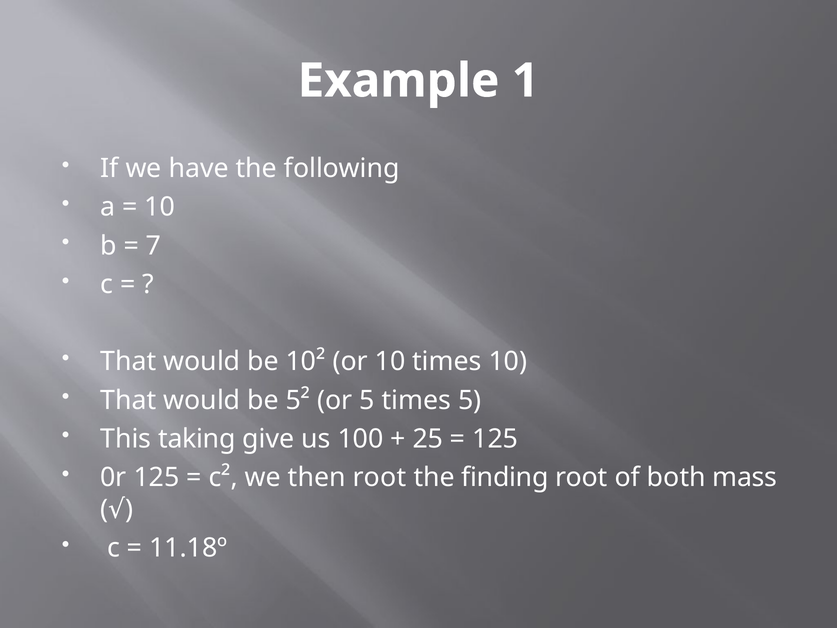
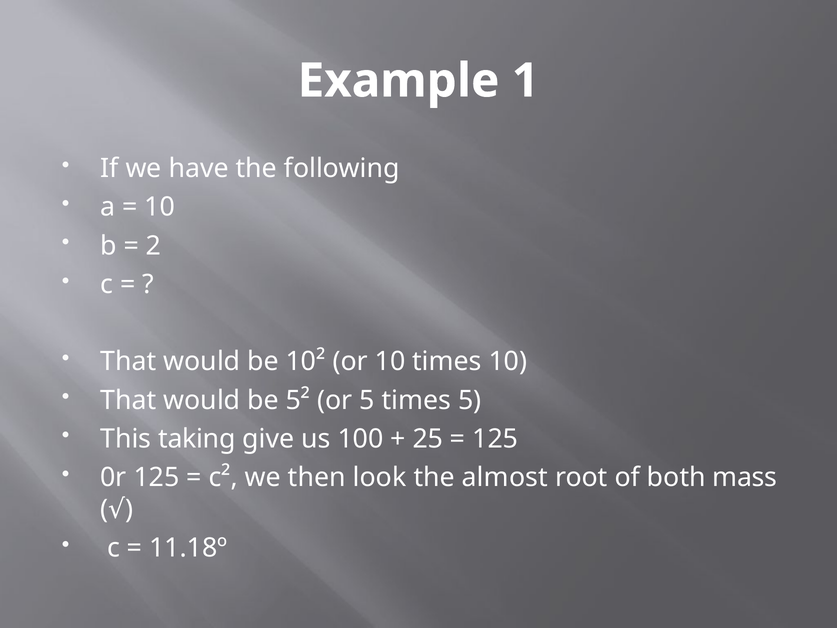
7: 7 -> 2
then root: root -> look
finding: finding -> almost
